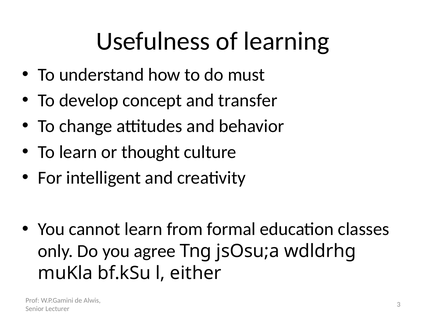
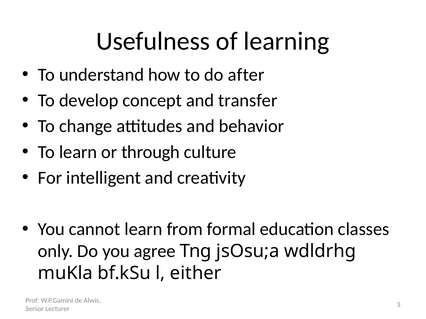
must: must -> after
thought: thought -> through
